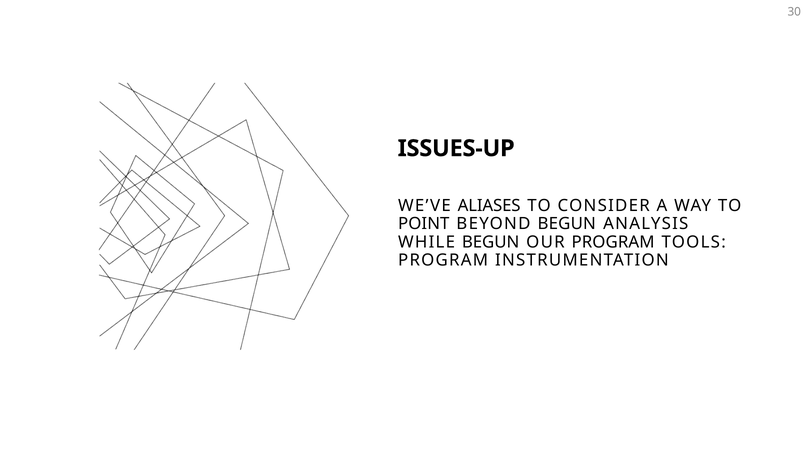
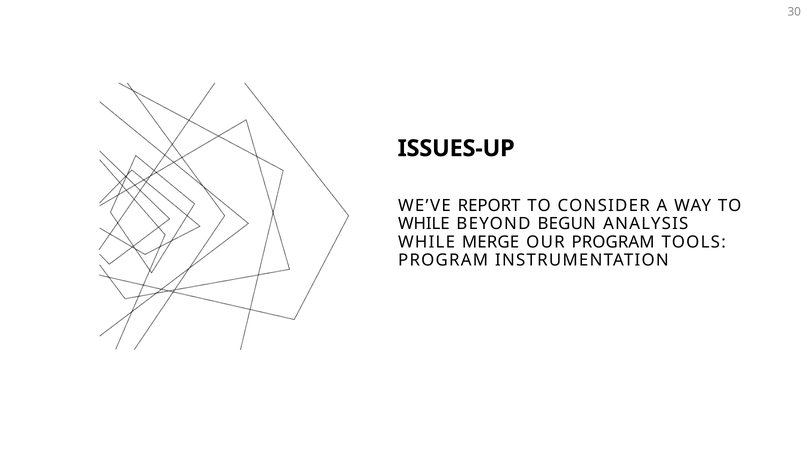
ALIASES: ALIASES -> REPORT
POINT at (424, 224): POINT -> WHILE
WHILE BEGUN: BEGUN -> MERGE
